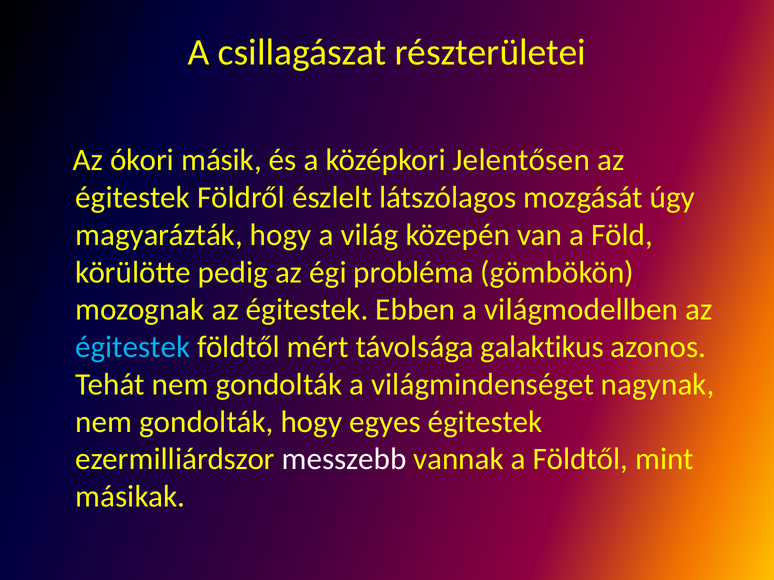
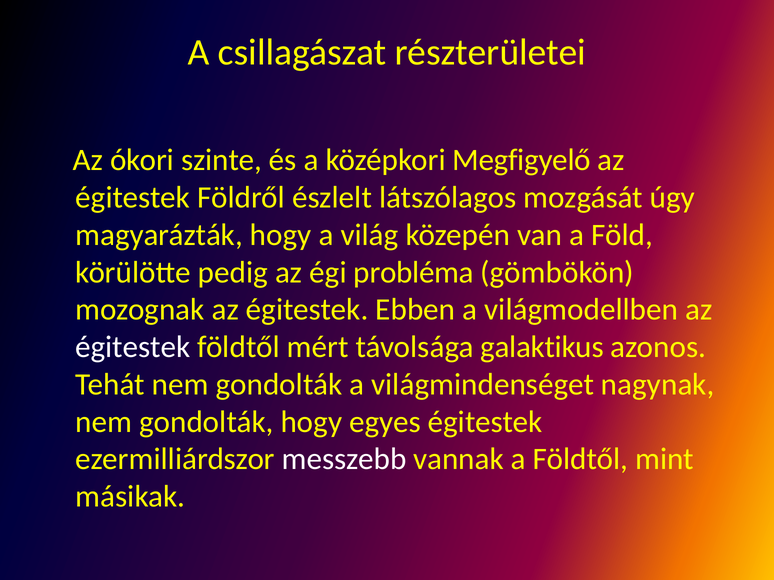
másik: másik -> szinte
Jelentősen: Jelentősen -> Megfigyelő
égitestek at (133, 347) colour: light blue -> white
